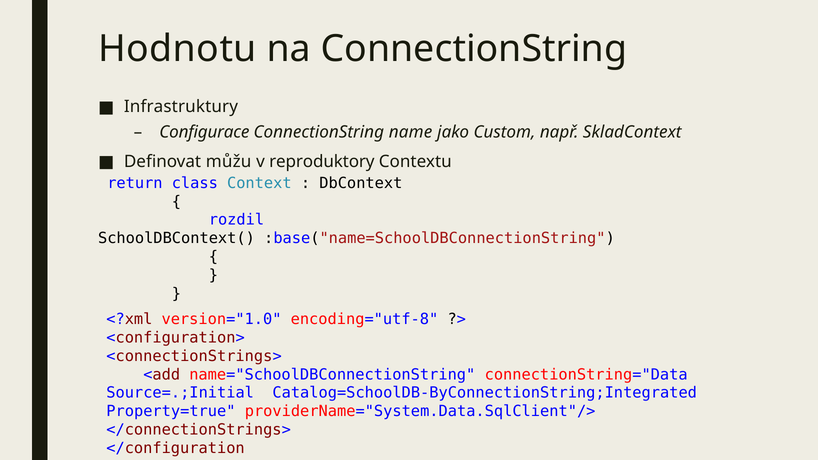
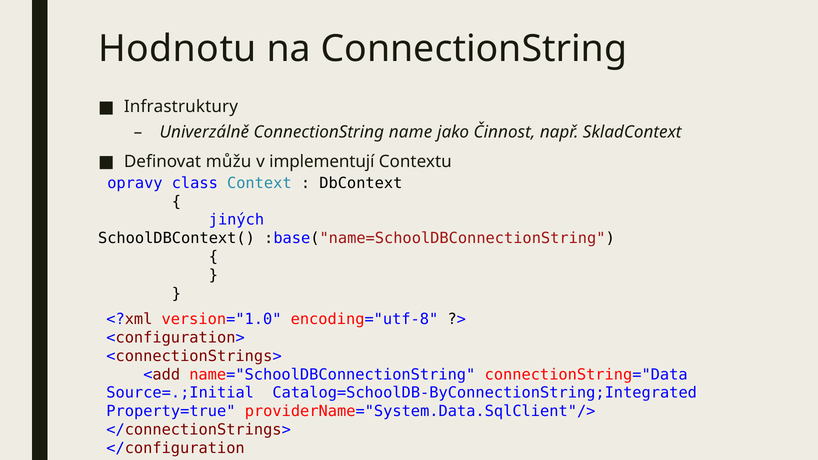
Configurace: Configurace -> Univerzálně
Custom: Custom -> Činnost
reproduktory: reproduktory -> implementují
return: return -> opravy
rozdil: rozdil -> jiných
